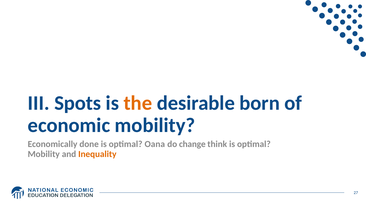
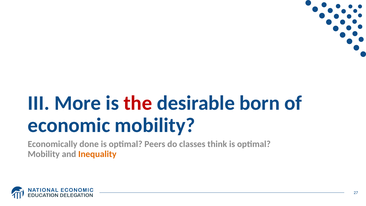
Spots: Spots -> More
the colour: orange -> red
Oana: Oana -> Peers
change: change -> classes
